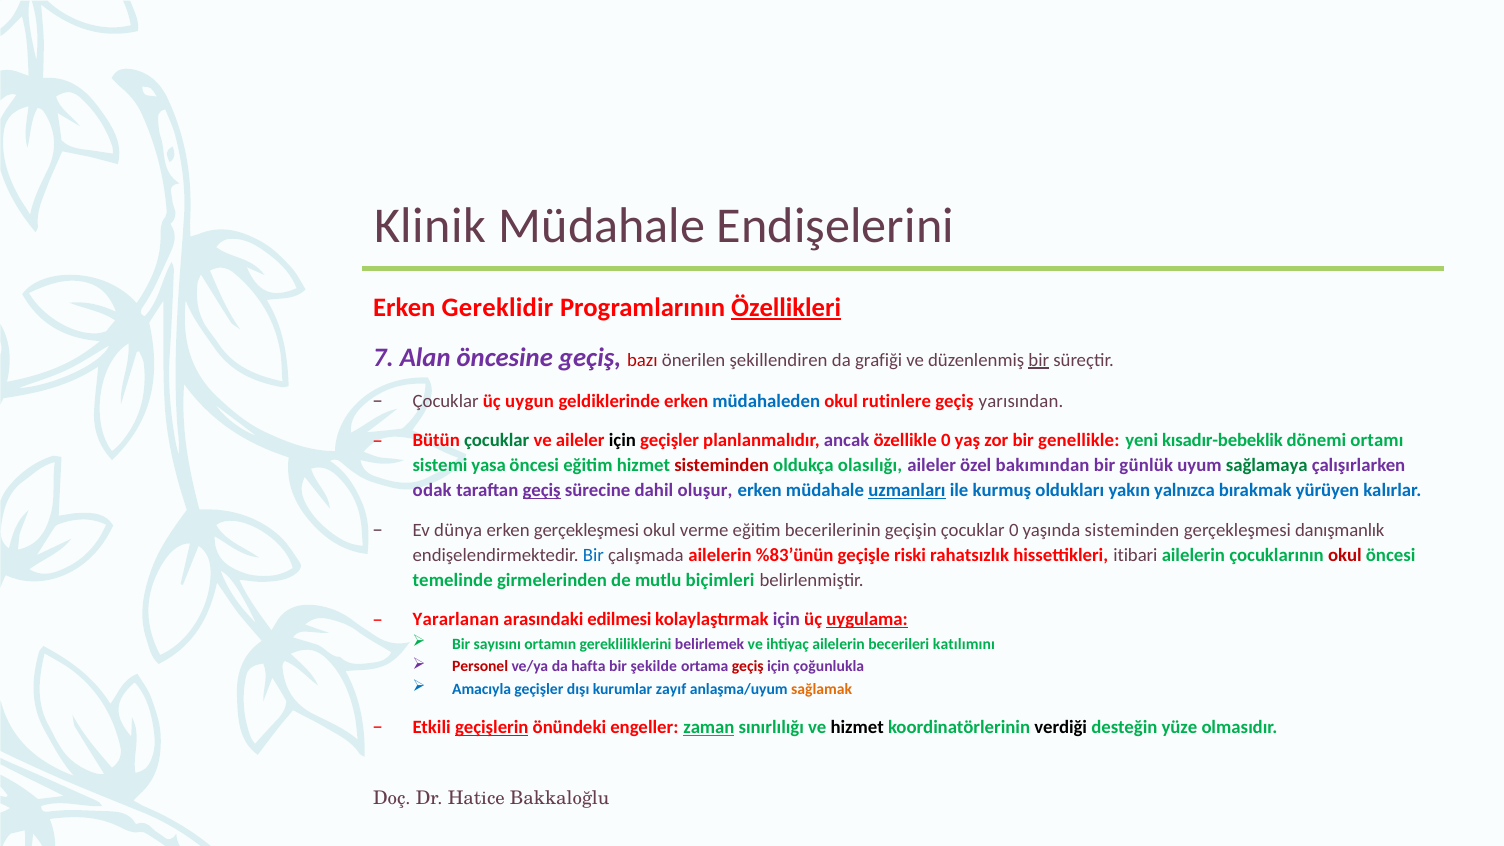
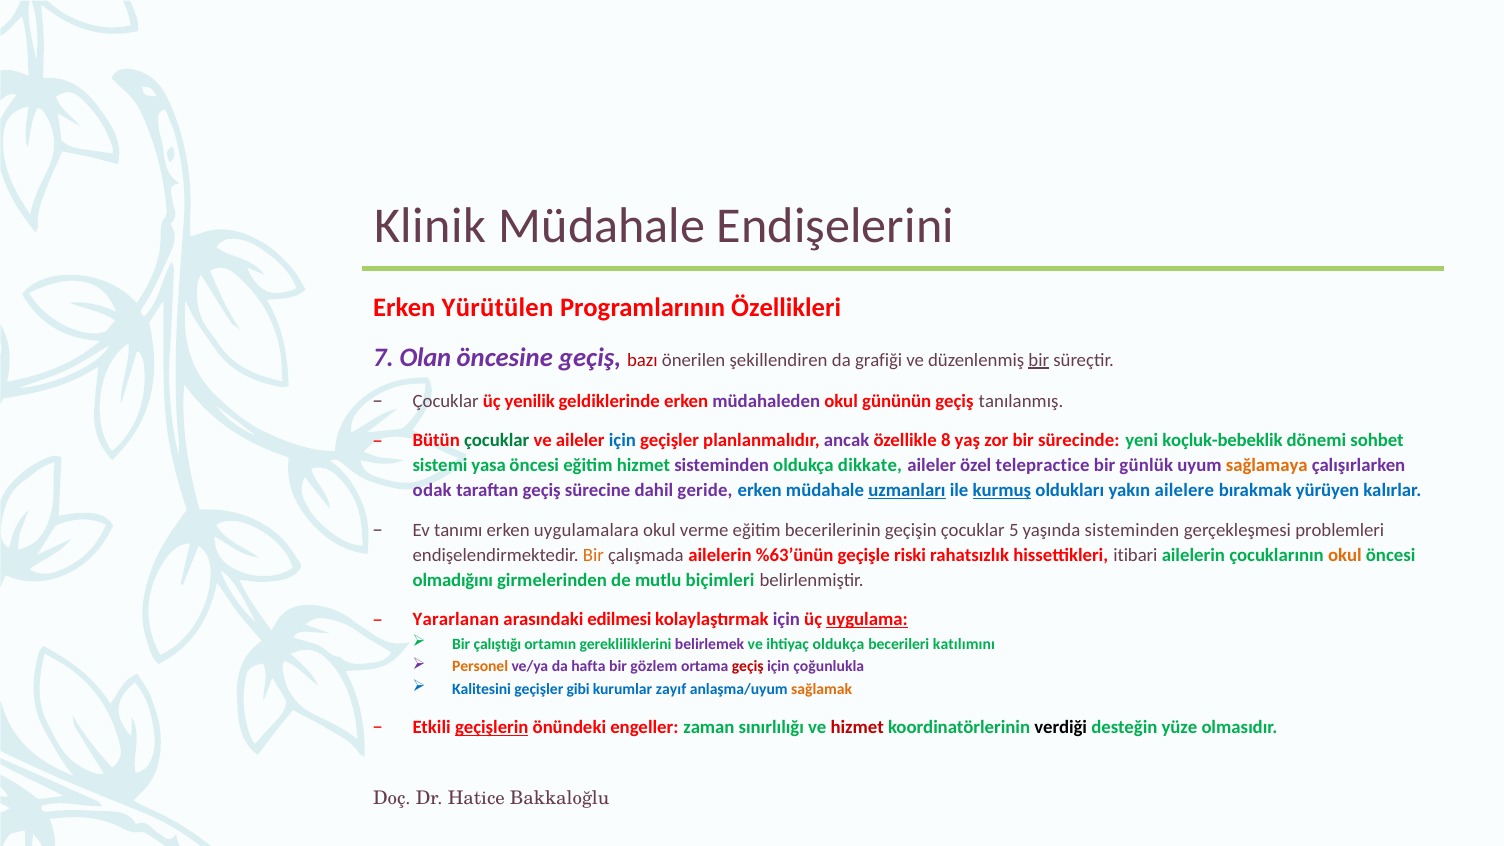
Gereklidir: Gereklidir -> Yürütülen
Özellikleri underline: present -> none
Alan: Alan -> Olan
uygun: uygun -> yenilik
müdahaleden colour: blue -> purple
rutinlere: rutinlere -> gününün
yarısından: yarısından -> tanılanmış
için at (622, 441) colour: black -> blue
özellikle 0: 0 -> 8
genellikle: genellikle -> sürecinde
kısadır-bebeklik: kısadır-bebeklik -> koçluk-bebeklik
ortamı: ortamı -> sohbet
sisteminden at (722, 466) colour: red -> purple
olasılığı: olasılığı -> dikkate
bakımından: bakımından -> telepractice
sağlamaya colour: green -> orange
geçiş at (542, 491) underline: present -> none
oluşur: oluşur -> geride
kurmuş underline: none -> present
yalnızca: yalnızca -> ailelere
dünya: dünya -> tanımı
erken gerçekleşmesi: gerçekleşmesi -> uygulamalara
çocuklar 0: 0 -> 5
danışmanlık: danışmanlık -> problemleri
Bir at (593, 555) colour: blue -> orange
%83’ünün: %83’ünün -> %63’ünün
okul at (1345, 555) colour: red -> orange
temelinde: temelinde -> olmadığını
sayısını: sayısını -> çalıştığı
ihtiyaç ailelerin: ailelerin -> oldukça
Personel colour: red -> orange
şekilde: şekilde -> gözlem
Amacıyla: Amacıyla -> Kalitesini
dışı: dışı -> gibi
zaman underline: present -> none
hizmet at (857, 727) colour: black -> red
